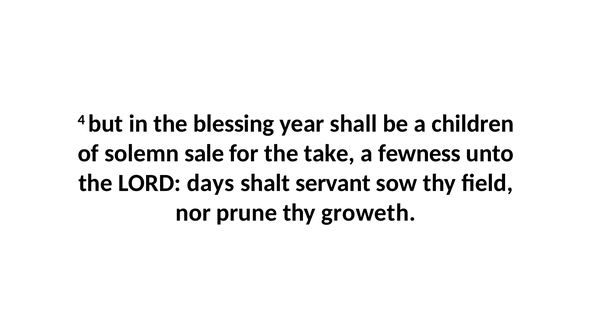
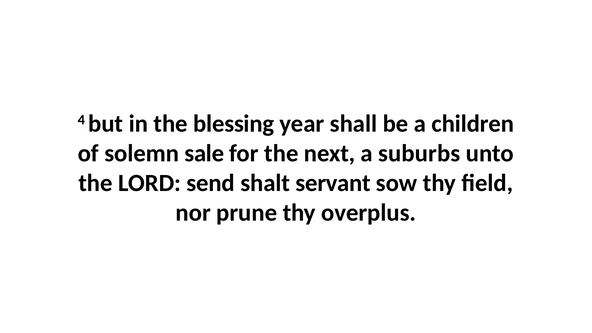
take: take -> next
fewness: fewness -> suburbs
days: days -> send
groweth: groweth -> overplus
